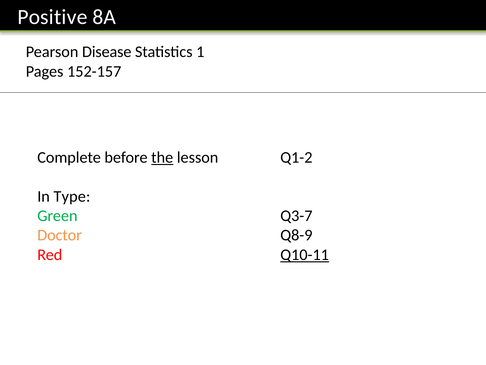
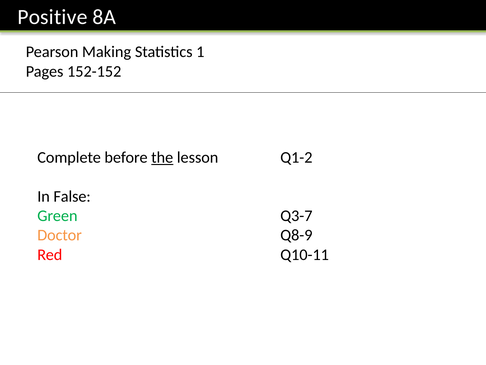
Disease: Disease -> Making
152-157: 152-157 -> 152-152
Type: Type -> False
Q10-11 underline: present -> none
